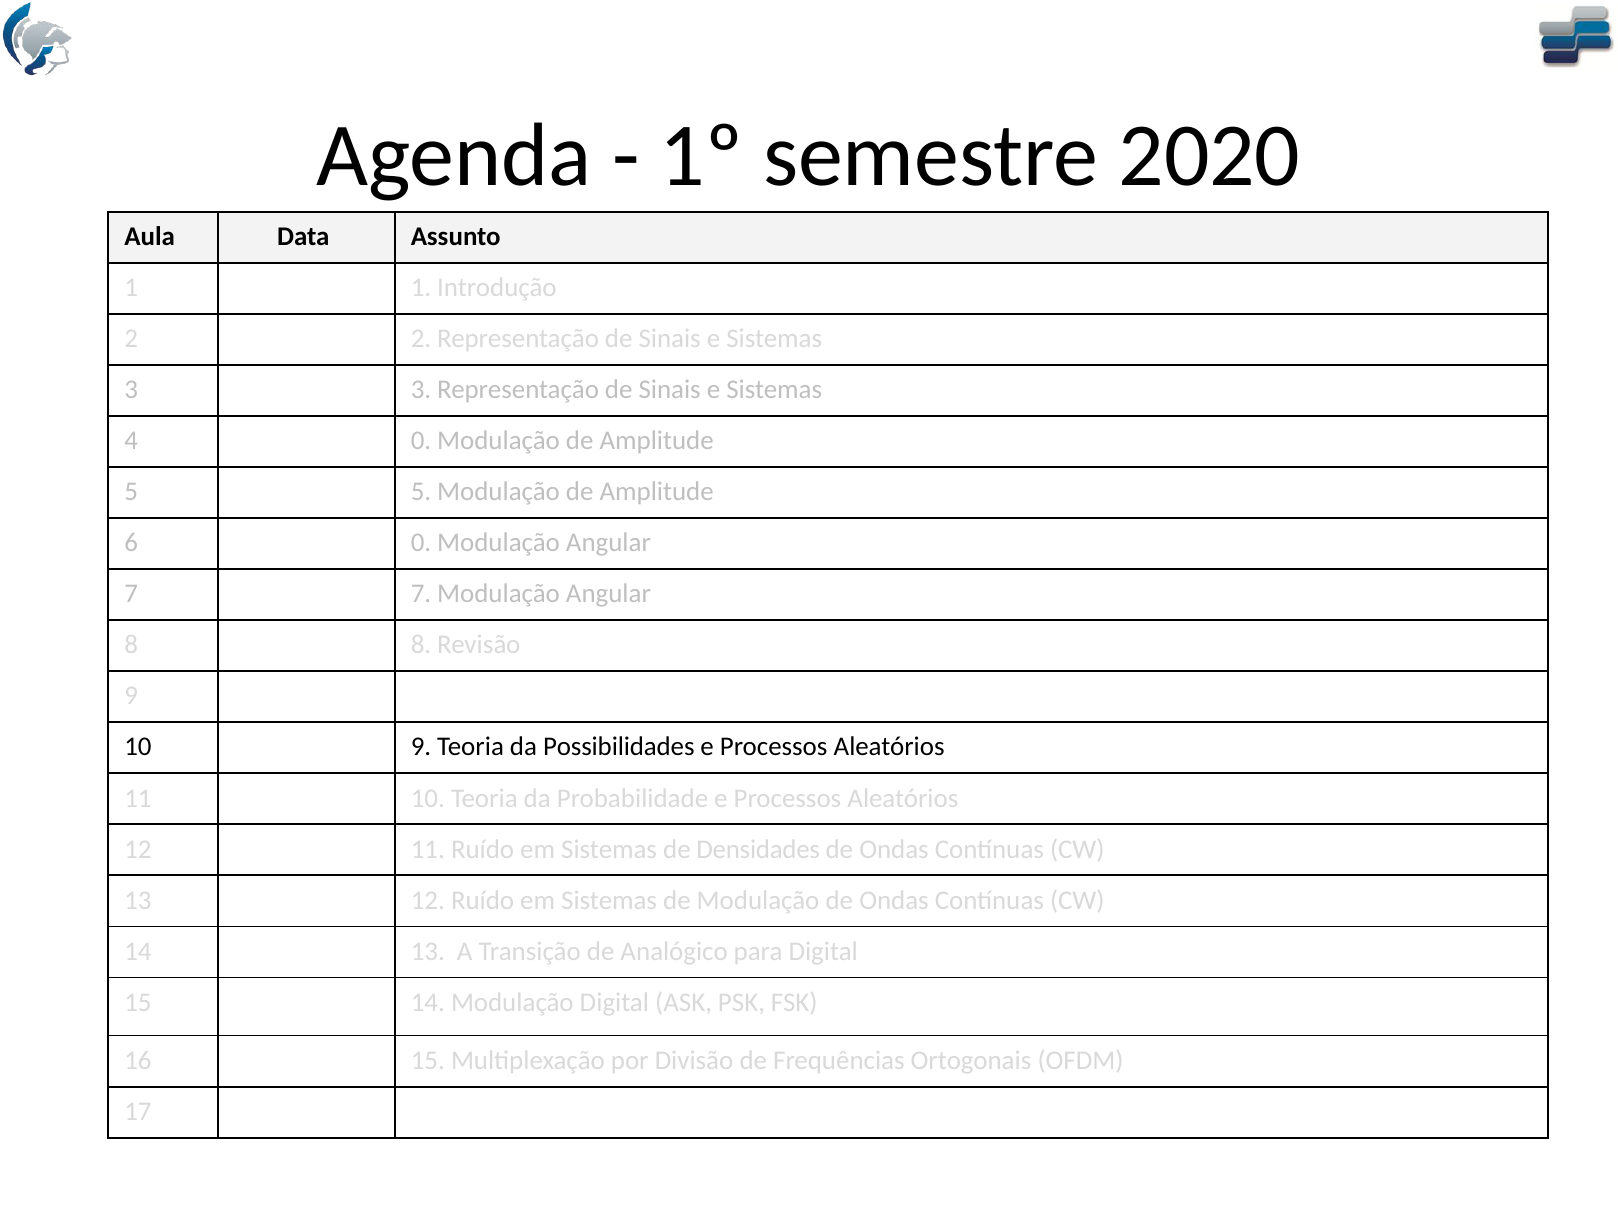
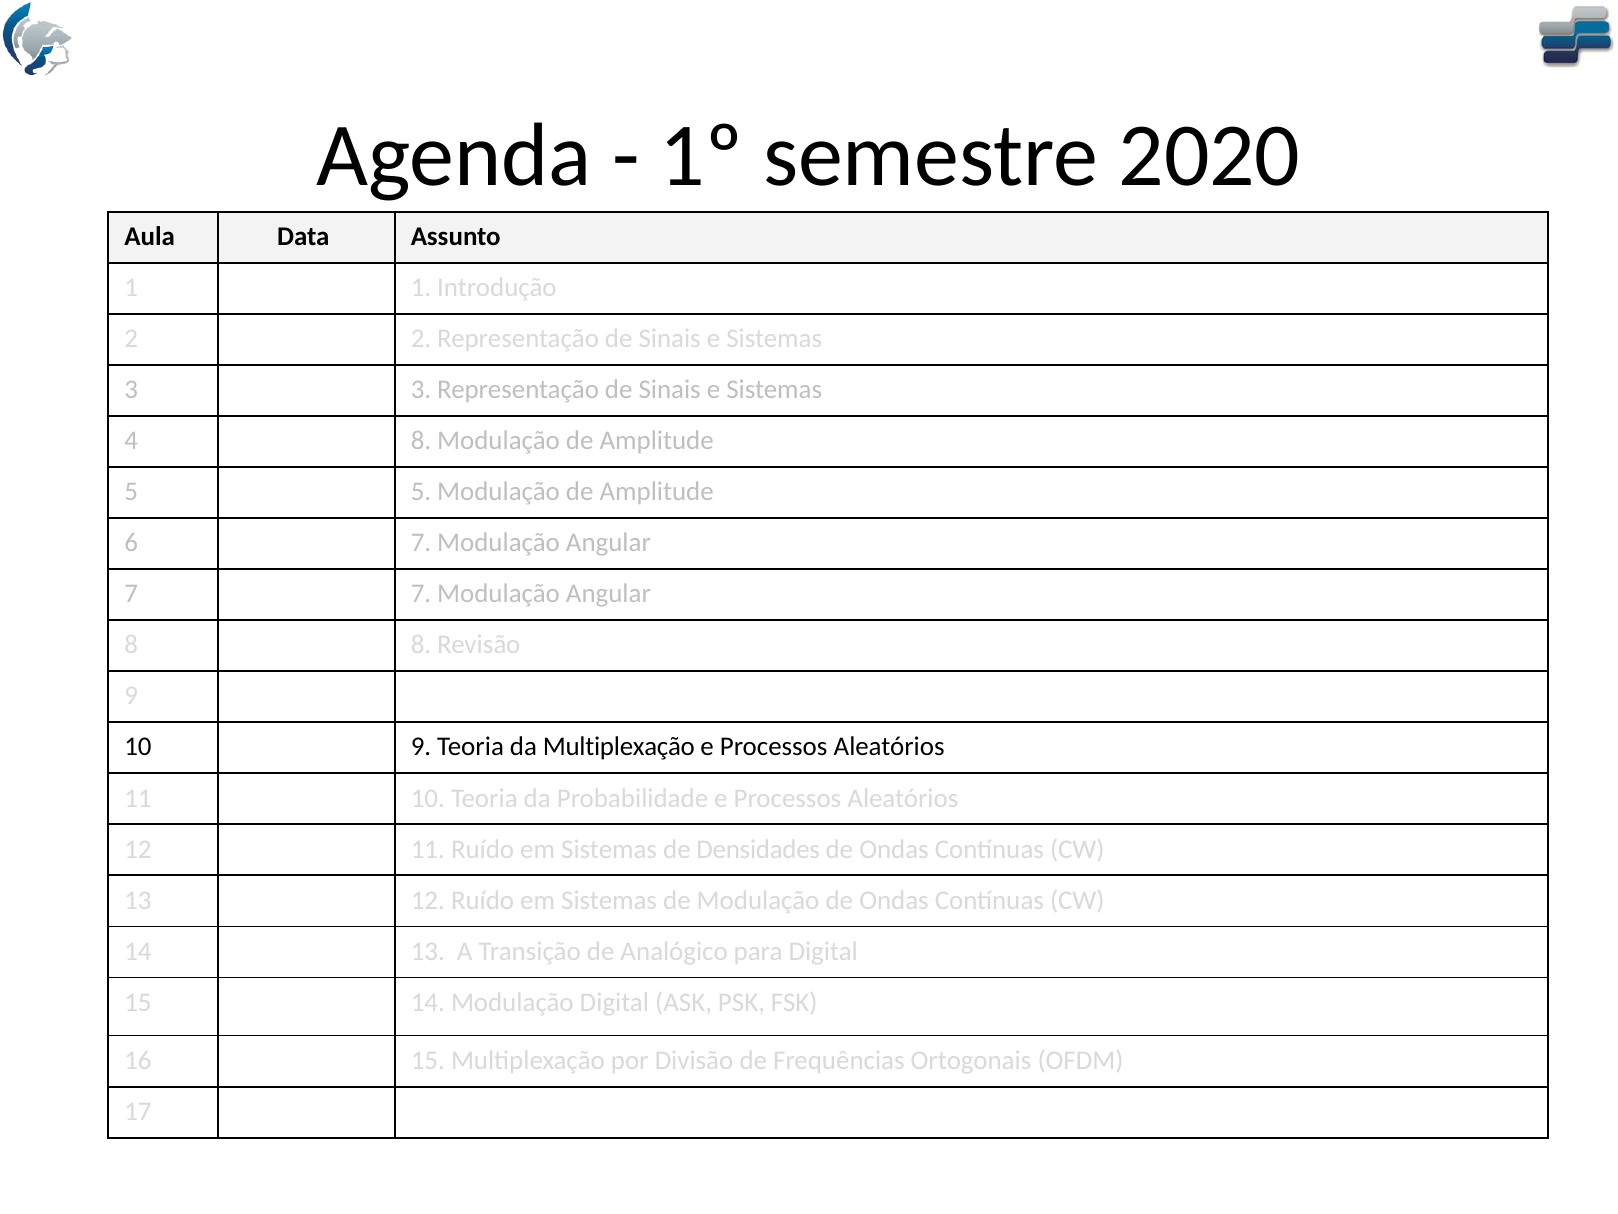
4 0: 0 -> 8
6 0: 0 -> 7
da Possibilidades: Possibilidades -> Multiplexação
